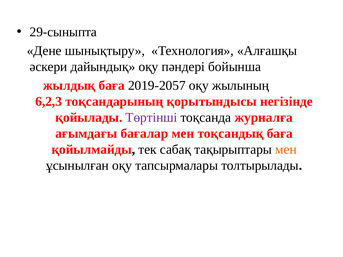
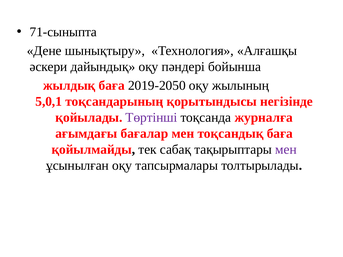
29-сыныпта: 29-сыныпта -> 71-сыныпта
2019-2057: 2019-2057 -> 2019-2050
6,2,3: 6,2,3 -> 5,0,1
мен at (286, 150) colour: orange -> purple
